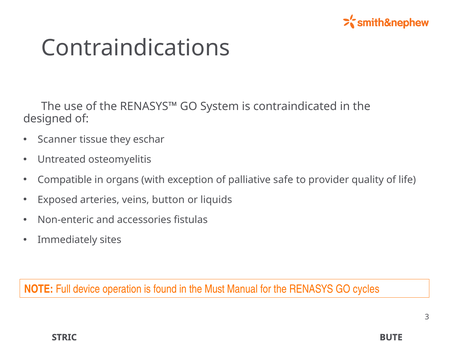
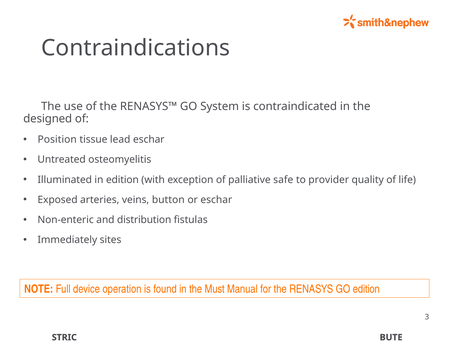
Scanner: Scanner -> Position
they: they -> lead
Compatible: Compatible -> Illuminated
in organs: organs -> edition
or liquids: liquids -> eschar
accessories: accessories -> distribution
GO cycles: cycles -> edition
